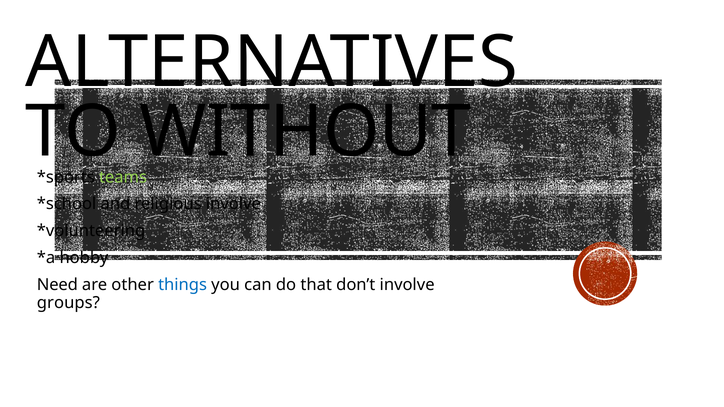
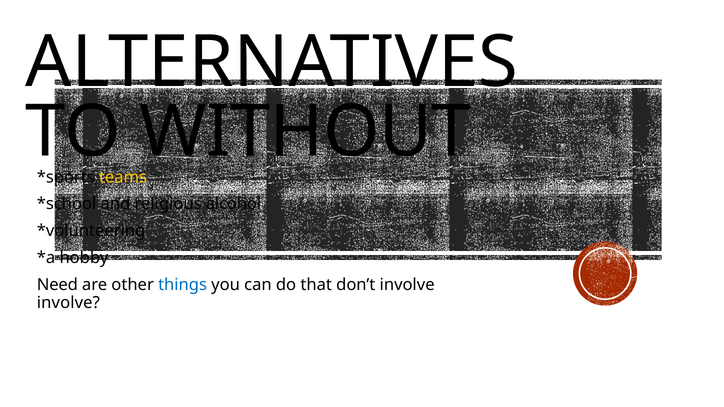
teams colour: light green -> yellow
religious involve: involve -> alcohol
groups at (68, 303): groups -> involve
